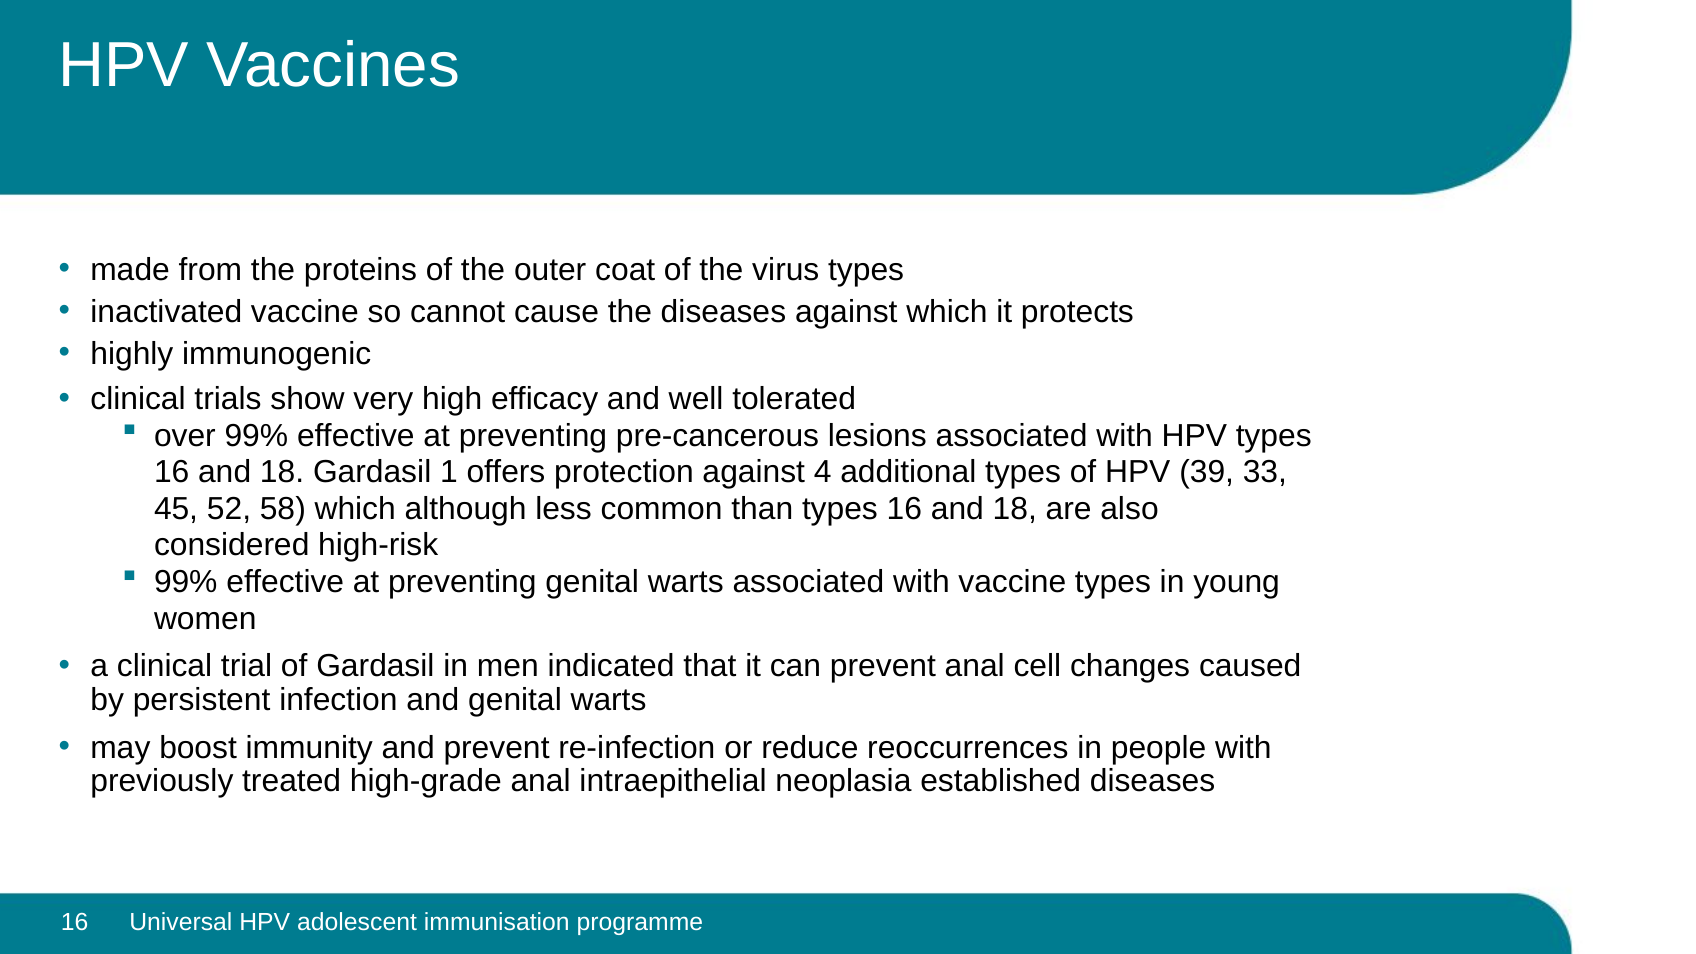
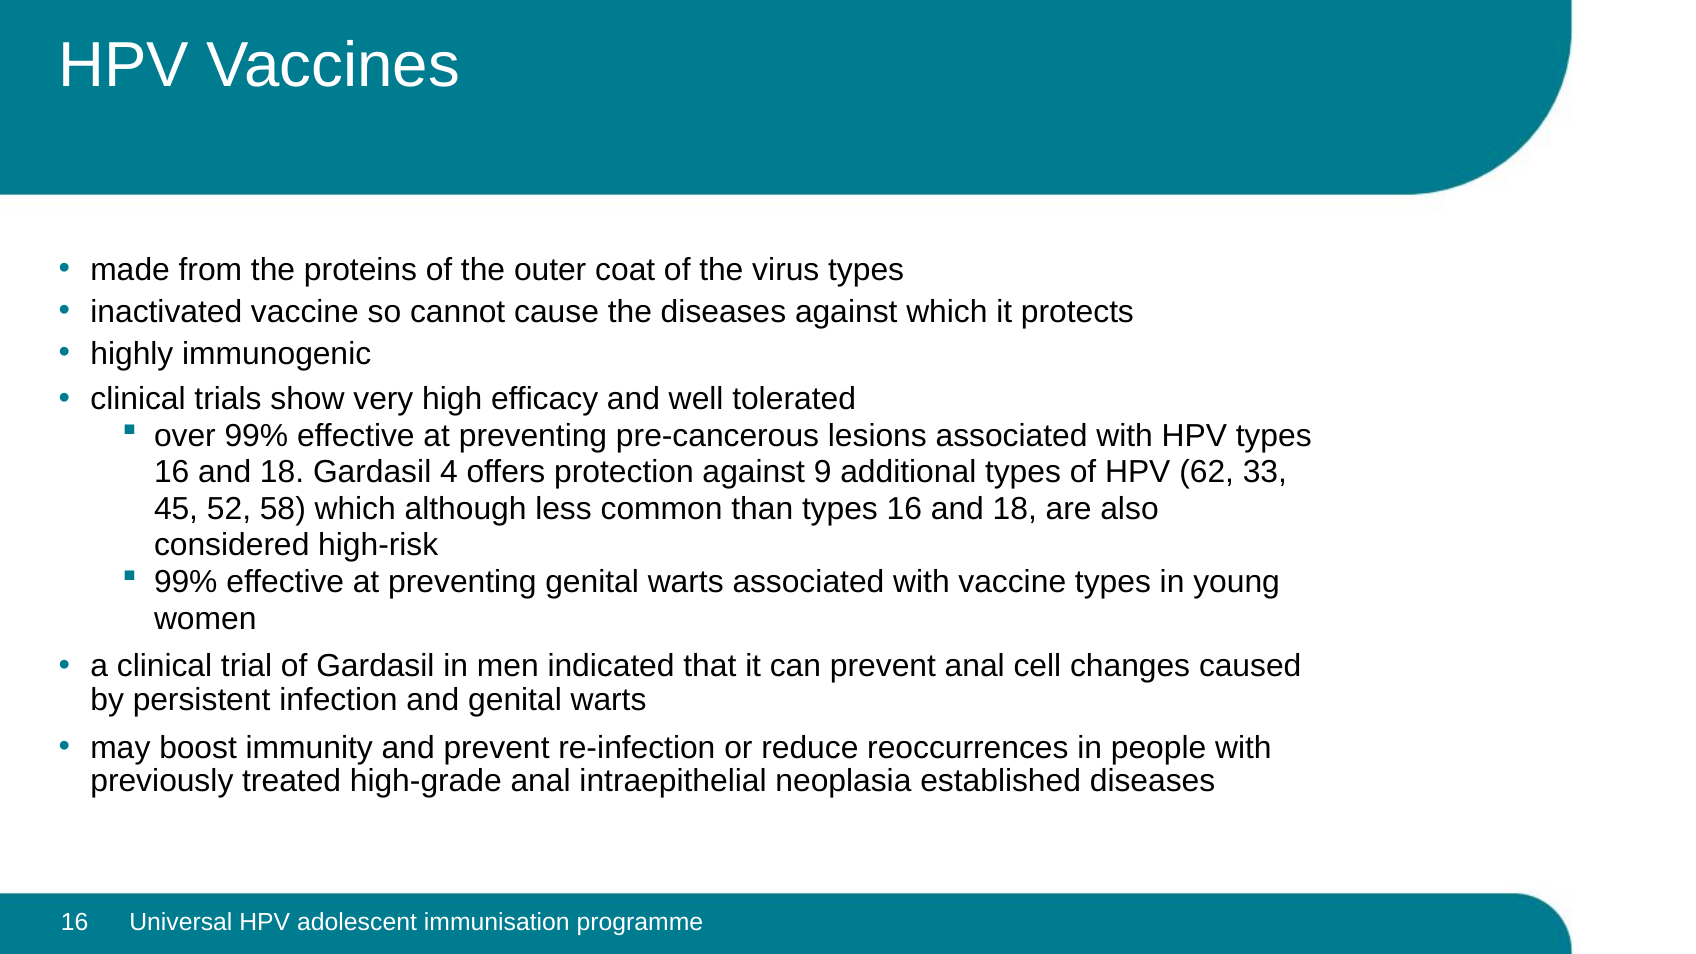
1: 1 -> 4
4: 4 -> 9
39: 39 -> 62
